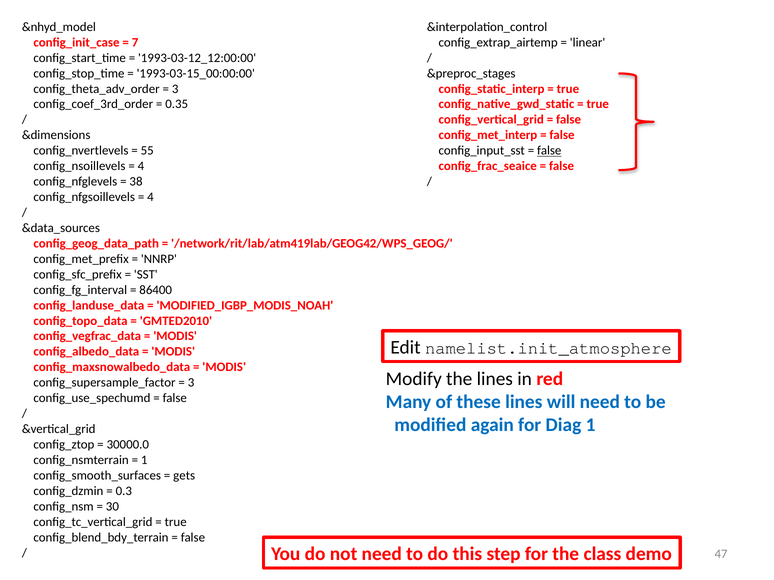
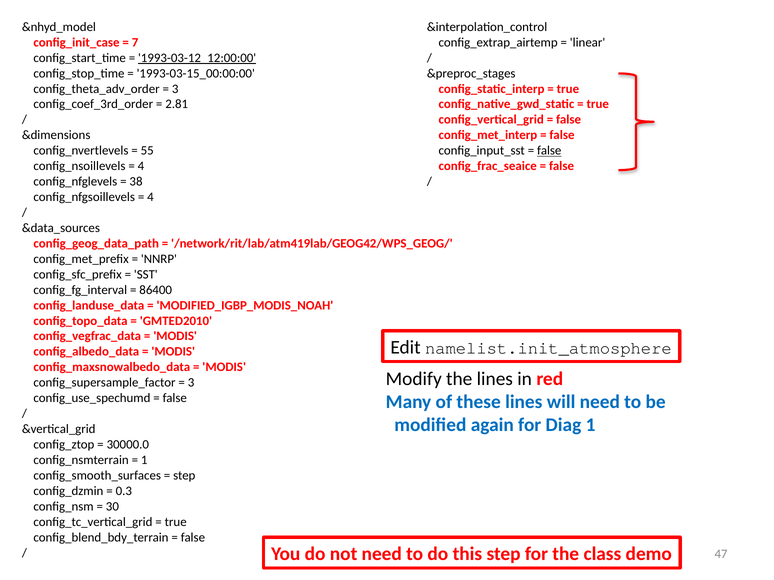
1993-03-12_12:00:00 underline: none -> present
0.35: 0.35 -> 2.81
gets at (184, 476): gets -> step
